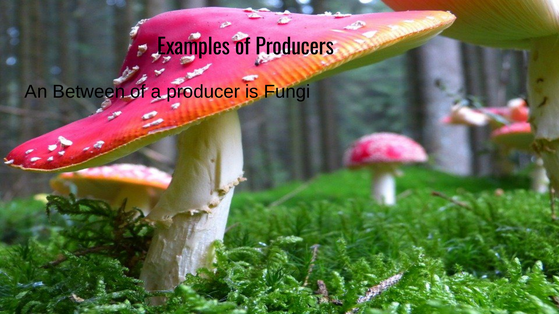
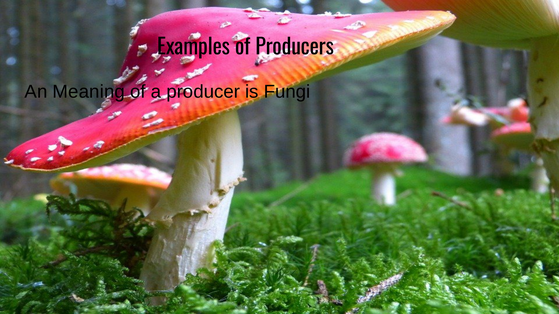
Between: Between -> Meaning
